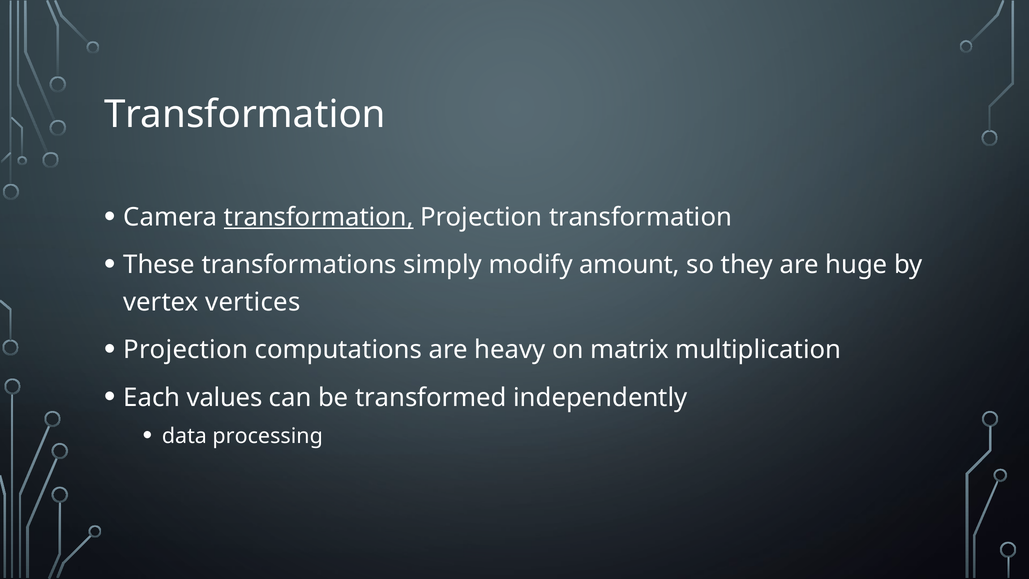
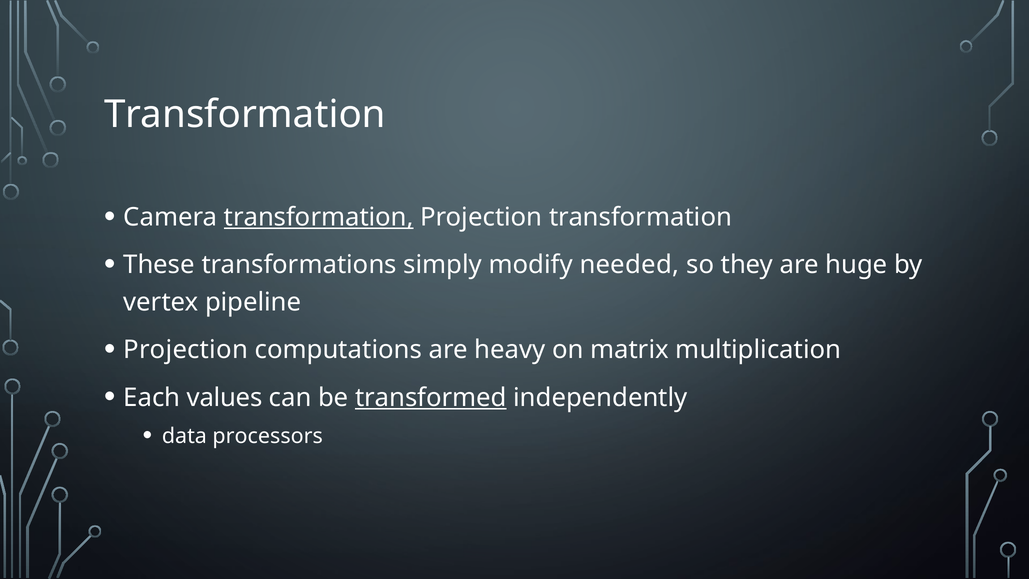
amount: amount -> needed
vertices: vertices -> pipeline
transformed underline: none -> present
processing: processing -> processors
